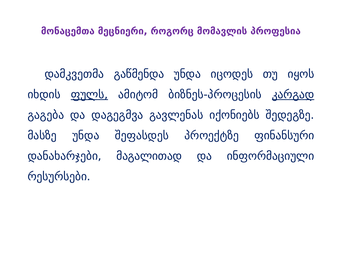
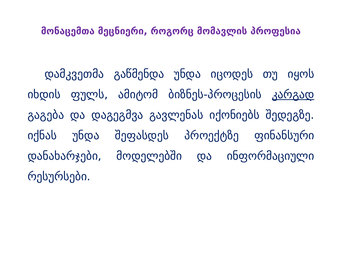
ფულს underline: present -> none
მასზე: მასზე -> იქნას
მაგალითად: მაგალითად -> მოდელებში
